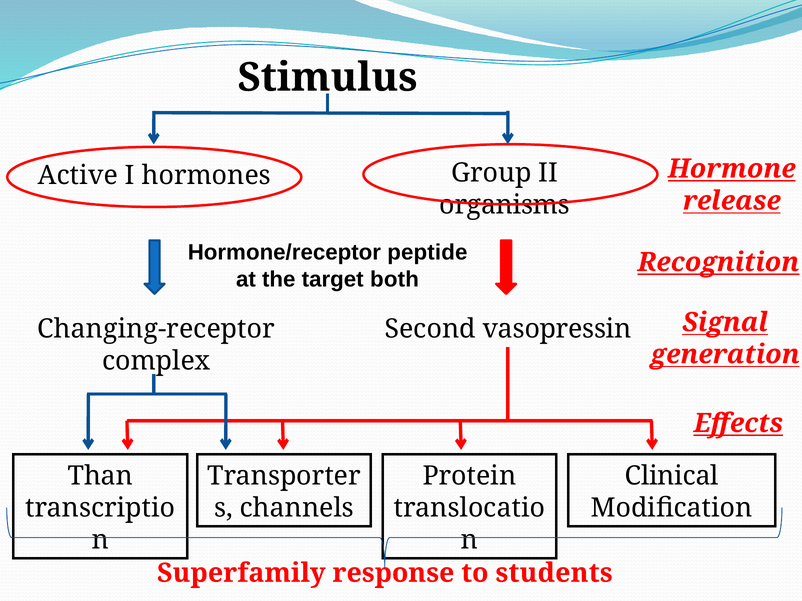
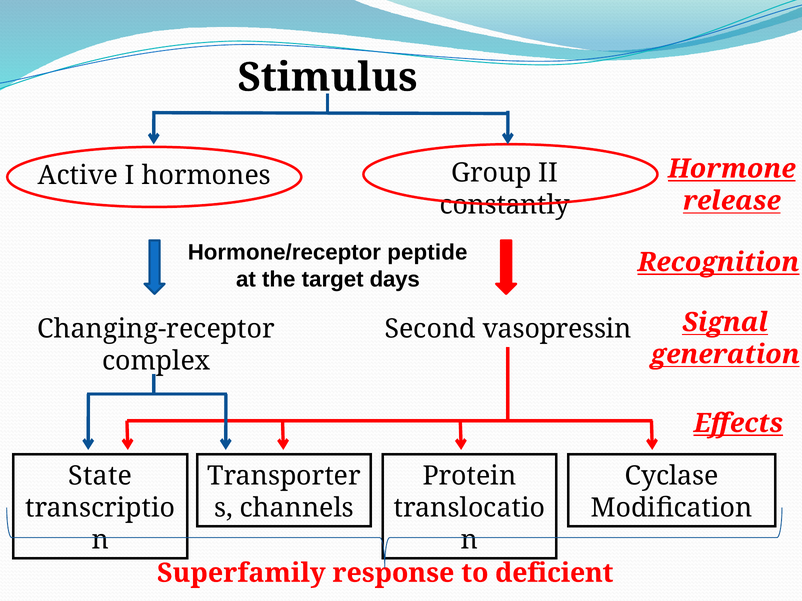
organisms: organisms -> constantly
both: both -> days
Than: Than -> State
Clinical: Clinical -> Cyclase
students: students -> deficient
